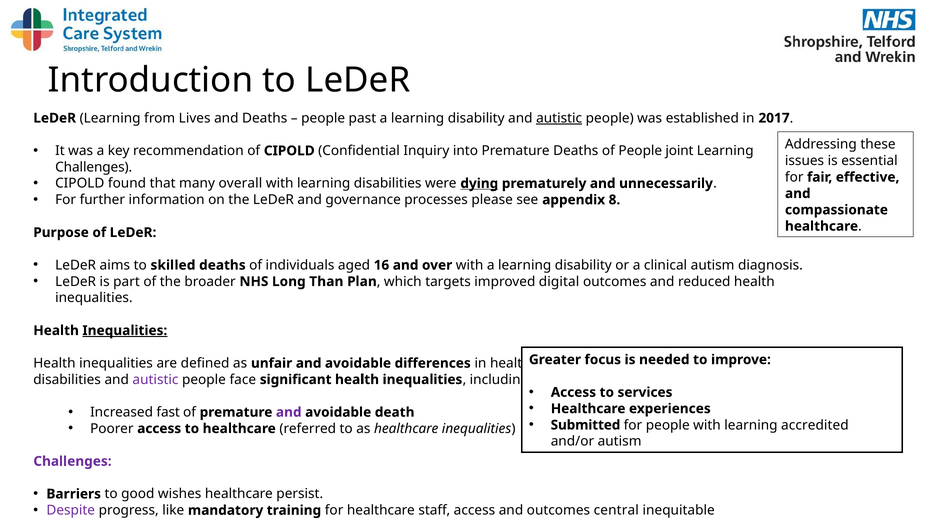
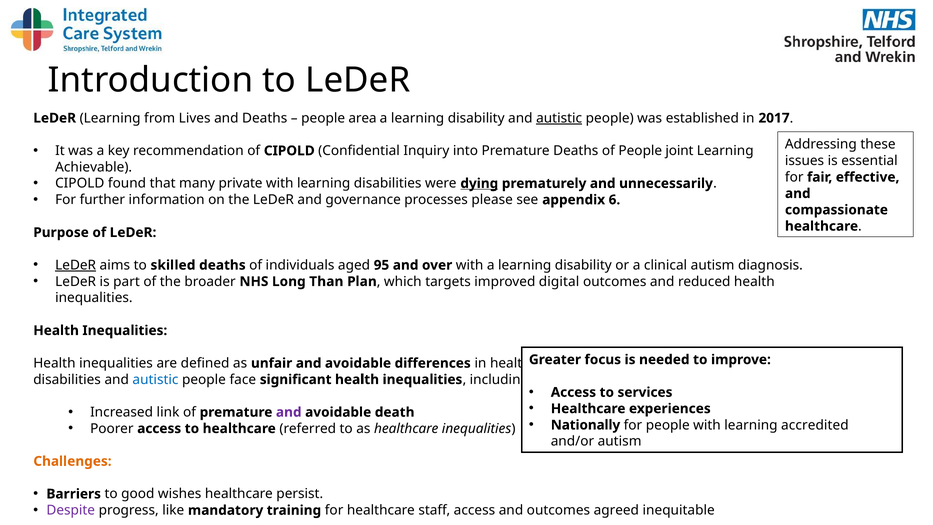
past: past -> area
Challenges at (94, 167): Challenges -> Achievable
overall: overall -> private
8: 8 -> 6
LeDeR at (76, 265) underline: none -> present
16: 16 -> 95
Inequalities at (125, 330) underline: present -> none
autistic at (156, 379) colour: purple -> blue
fast: fast -> link
Submitted: Submitted -> Nationally
Challenges at (72, 461) colour: purple -> orange
central: central -> agreed
